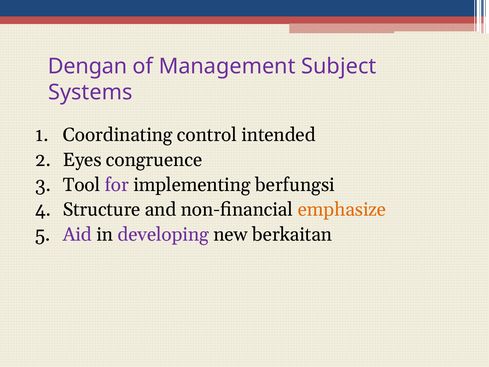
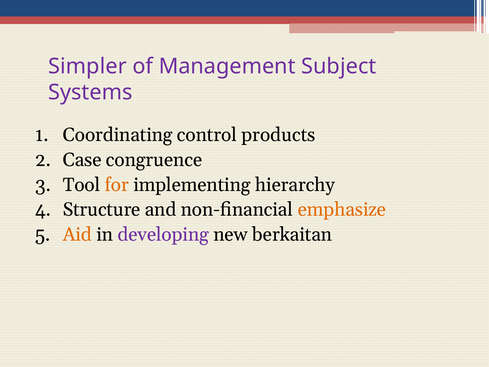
Dengan: Dengan -> Simpler
intended: intended -> products
Eyes: Eyes -> Case
for colour: purple -> orange
berfungsi: berfungsi -> hierarchy
Aid colour: purple -> orange
